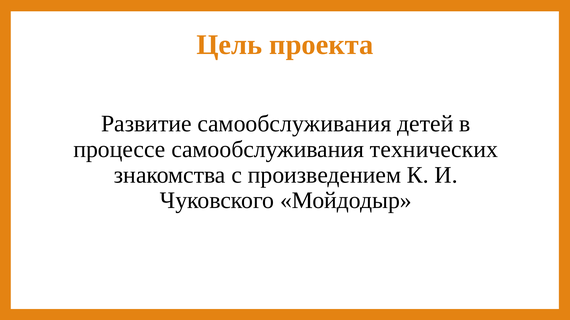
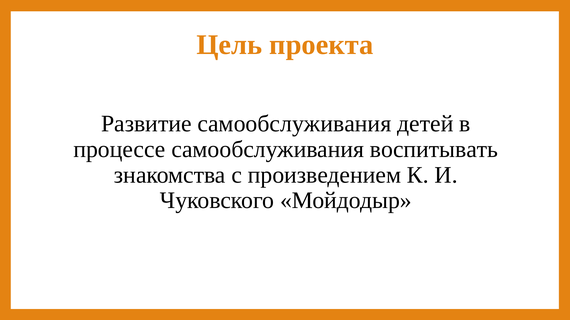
технических: технических -> воспитывать
